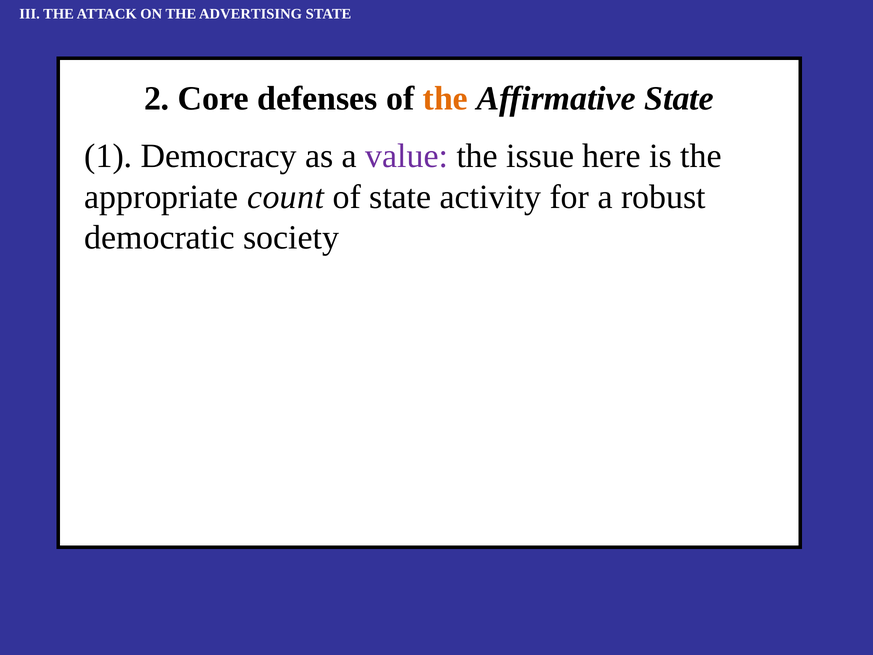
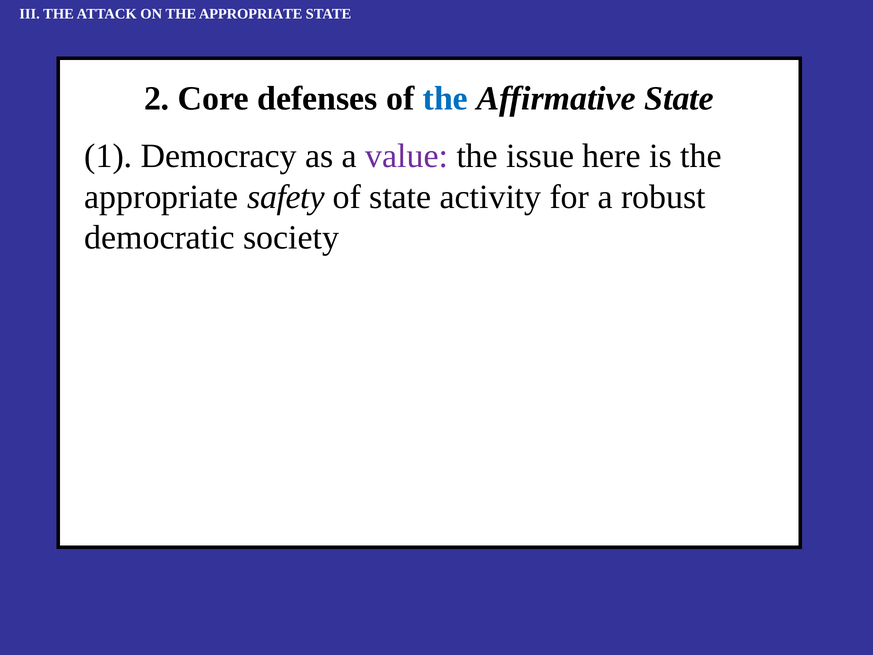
ON THE ADVERTISING: ADVERTISING -> APPROPRIATE
the at (445, 98) colour: orange -> blue
count: count -> safety
